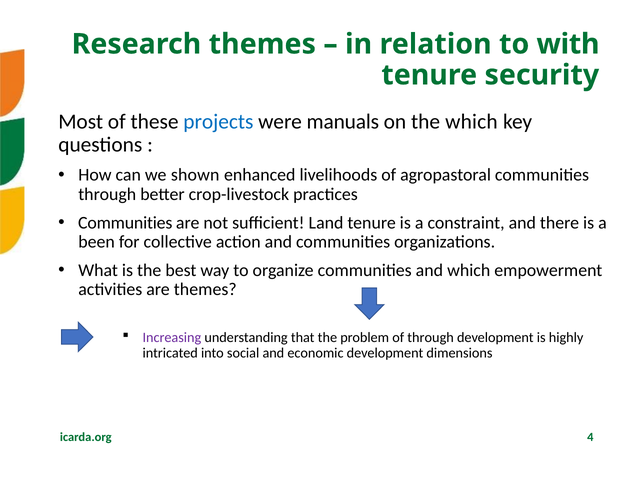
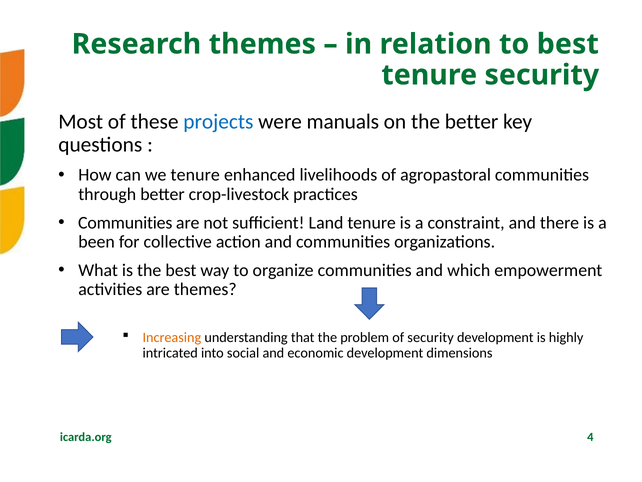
to with: with -> best
the which: which -> better
we shown: shown -> tenure
Increasing colour: purple -> orange
of through: through -> security
